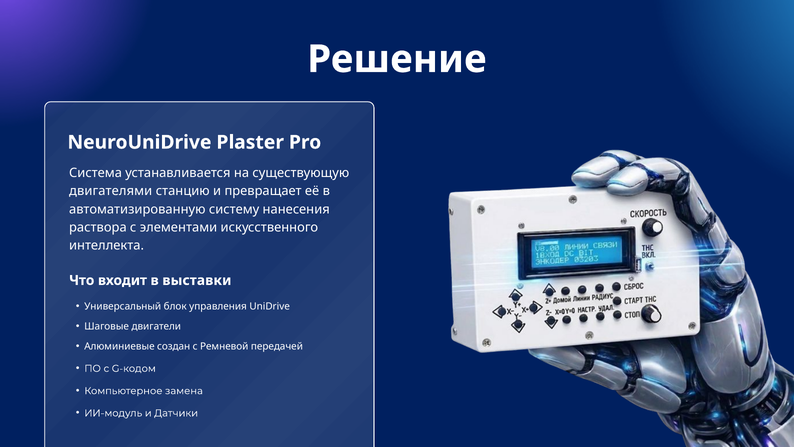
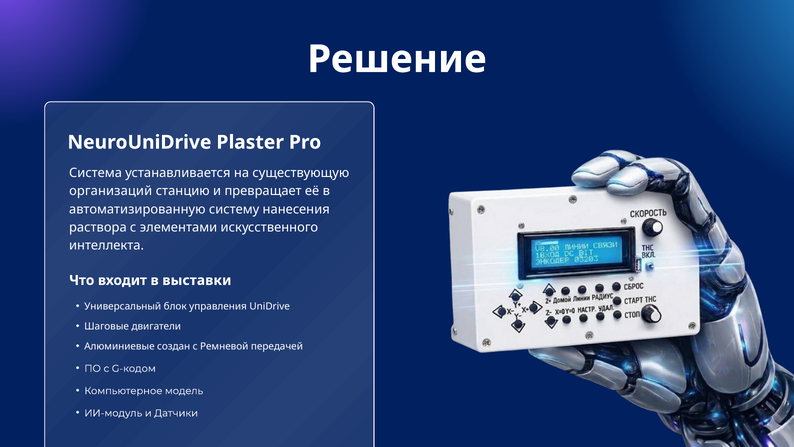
двигателями: двигателями -> организаций
замена: замена -> модель
